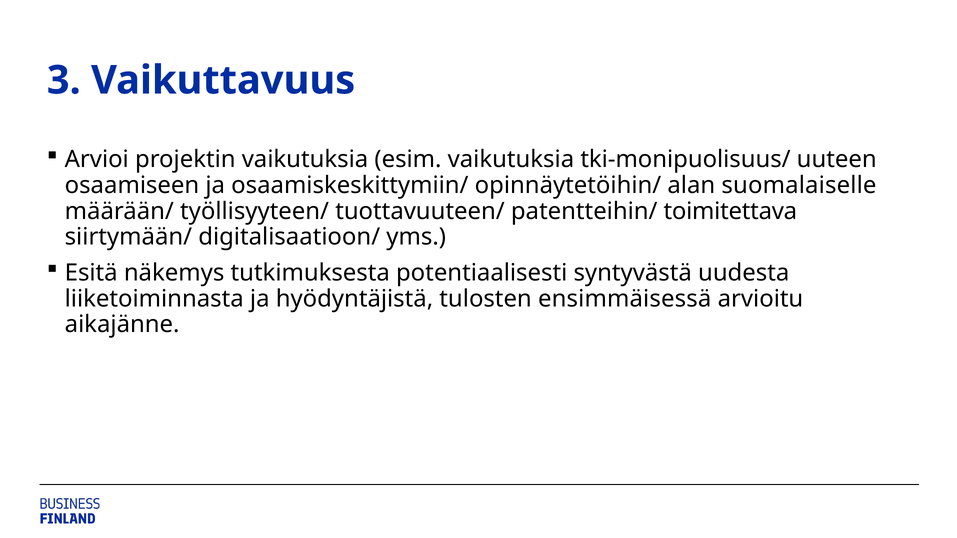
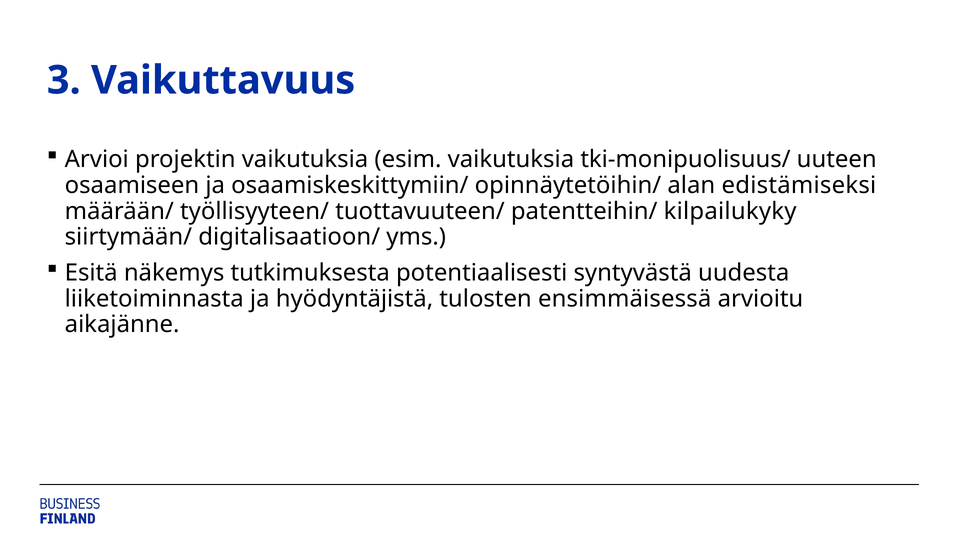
suomalaiselle: suomalaiselle -> edistämiseksi
toimitettava: toimitettava -> kilpailukyky
